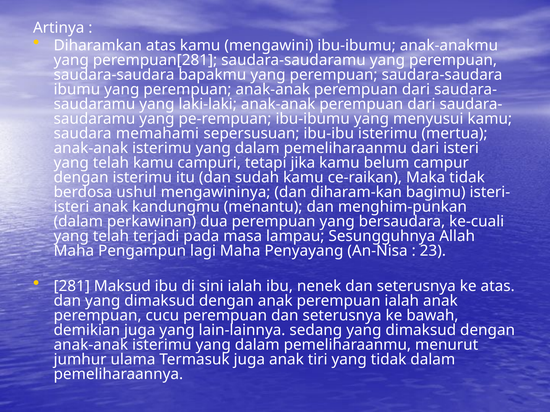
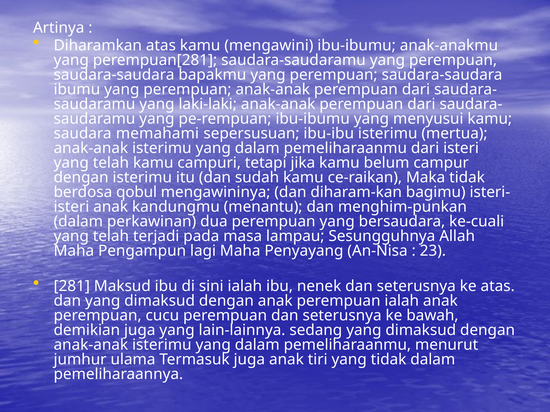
ushul: ushul -> qobul
